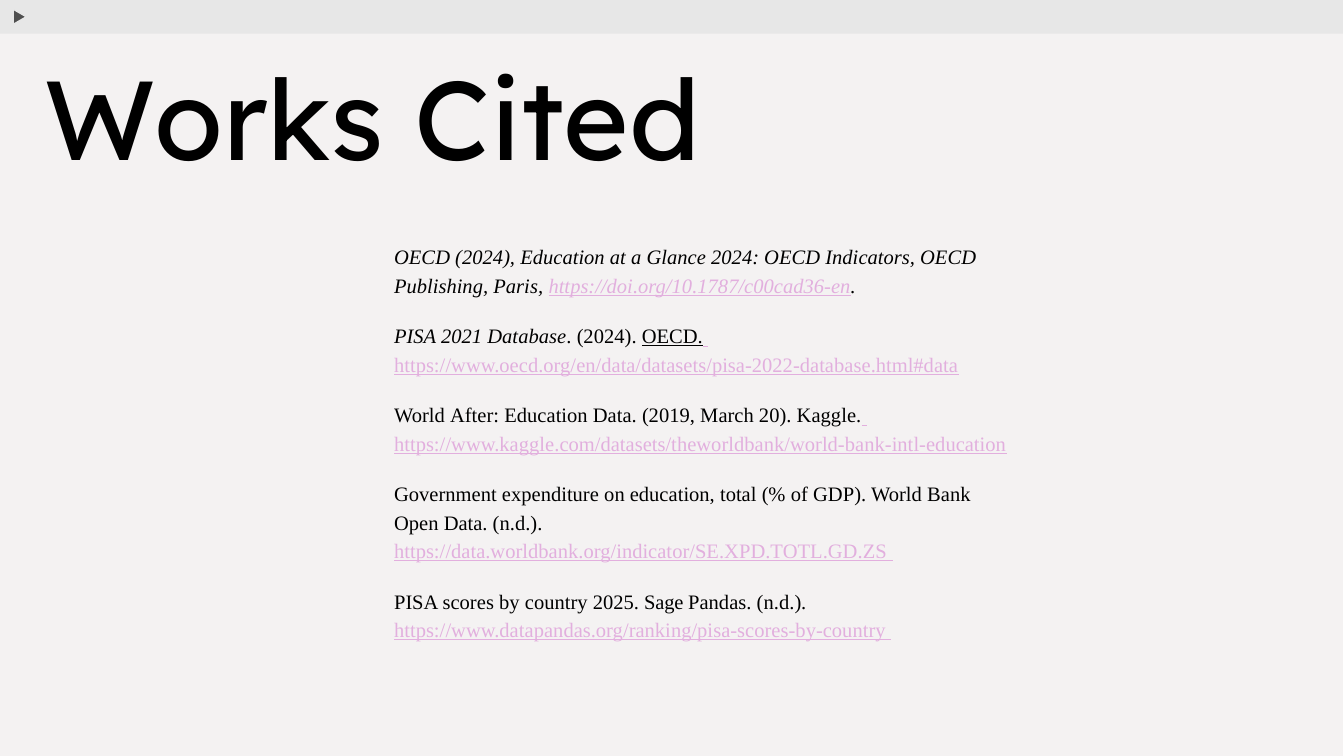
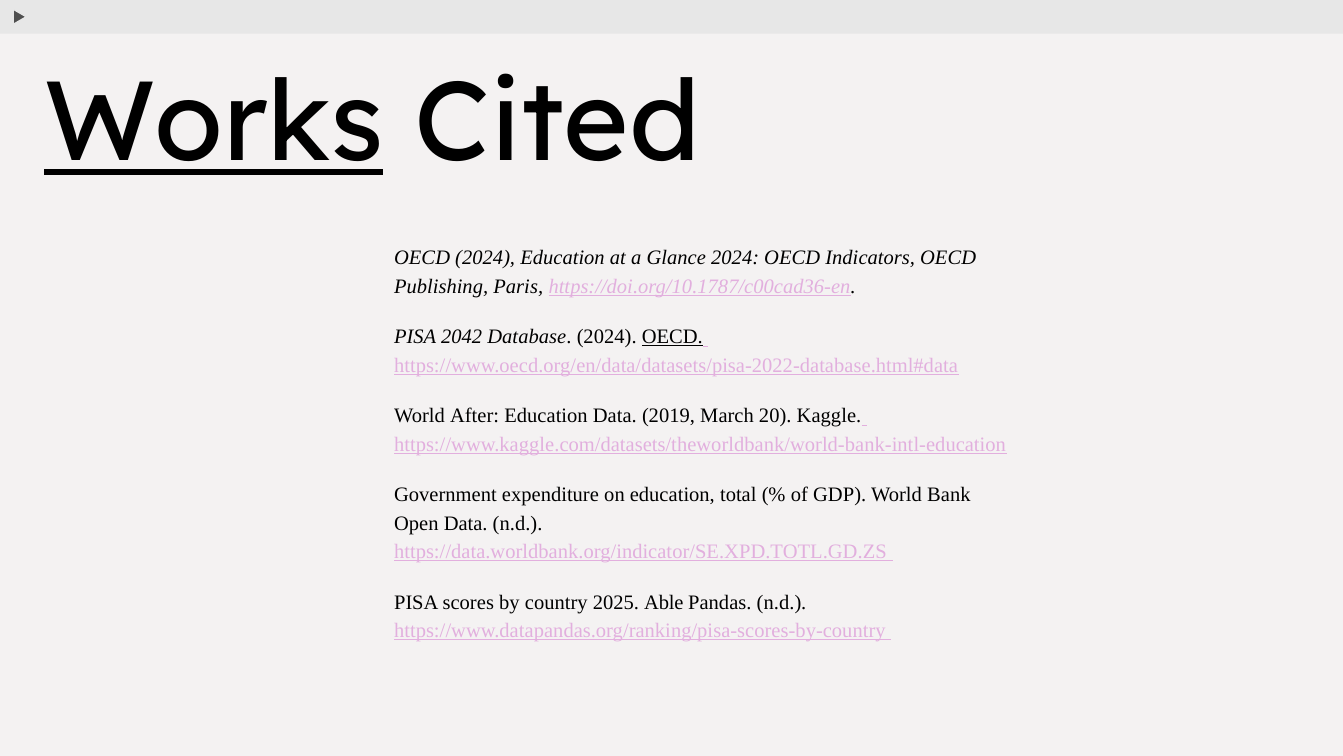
Works underline: none -> present
2021: 2021 -> 2042
Sage: Sage -> Able
